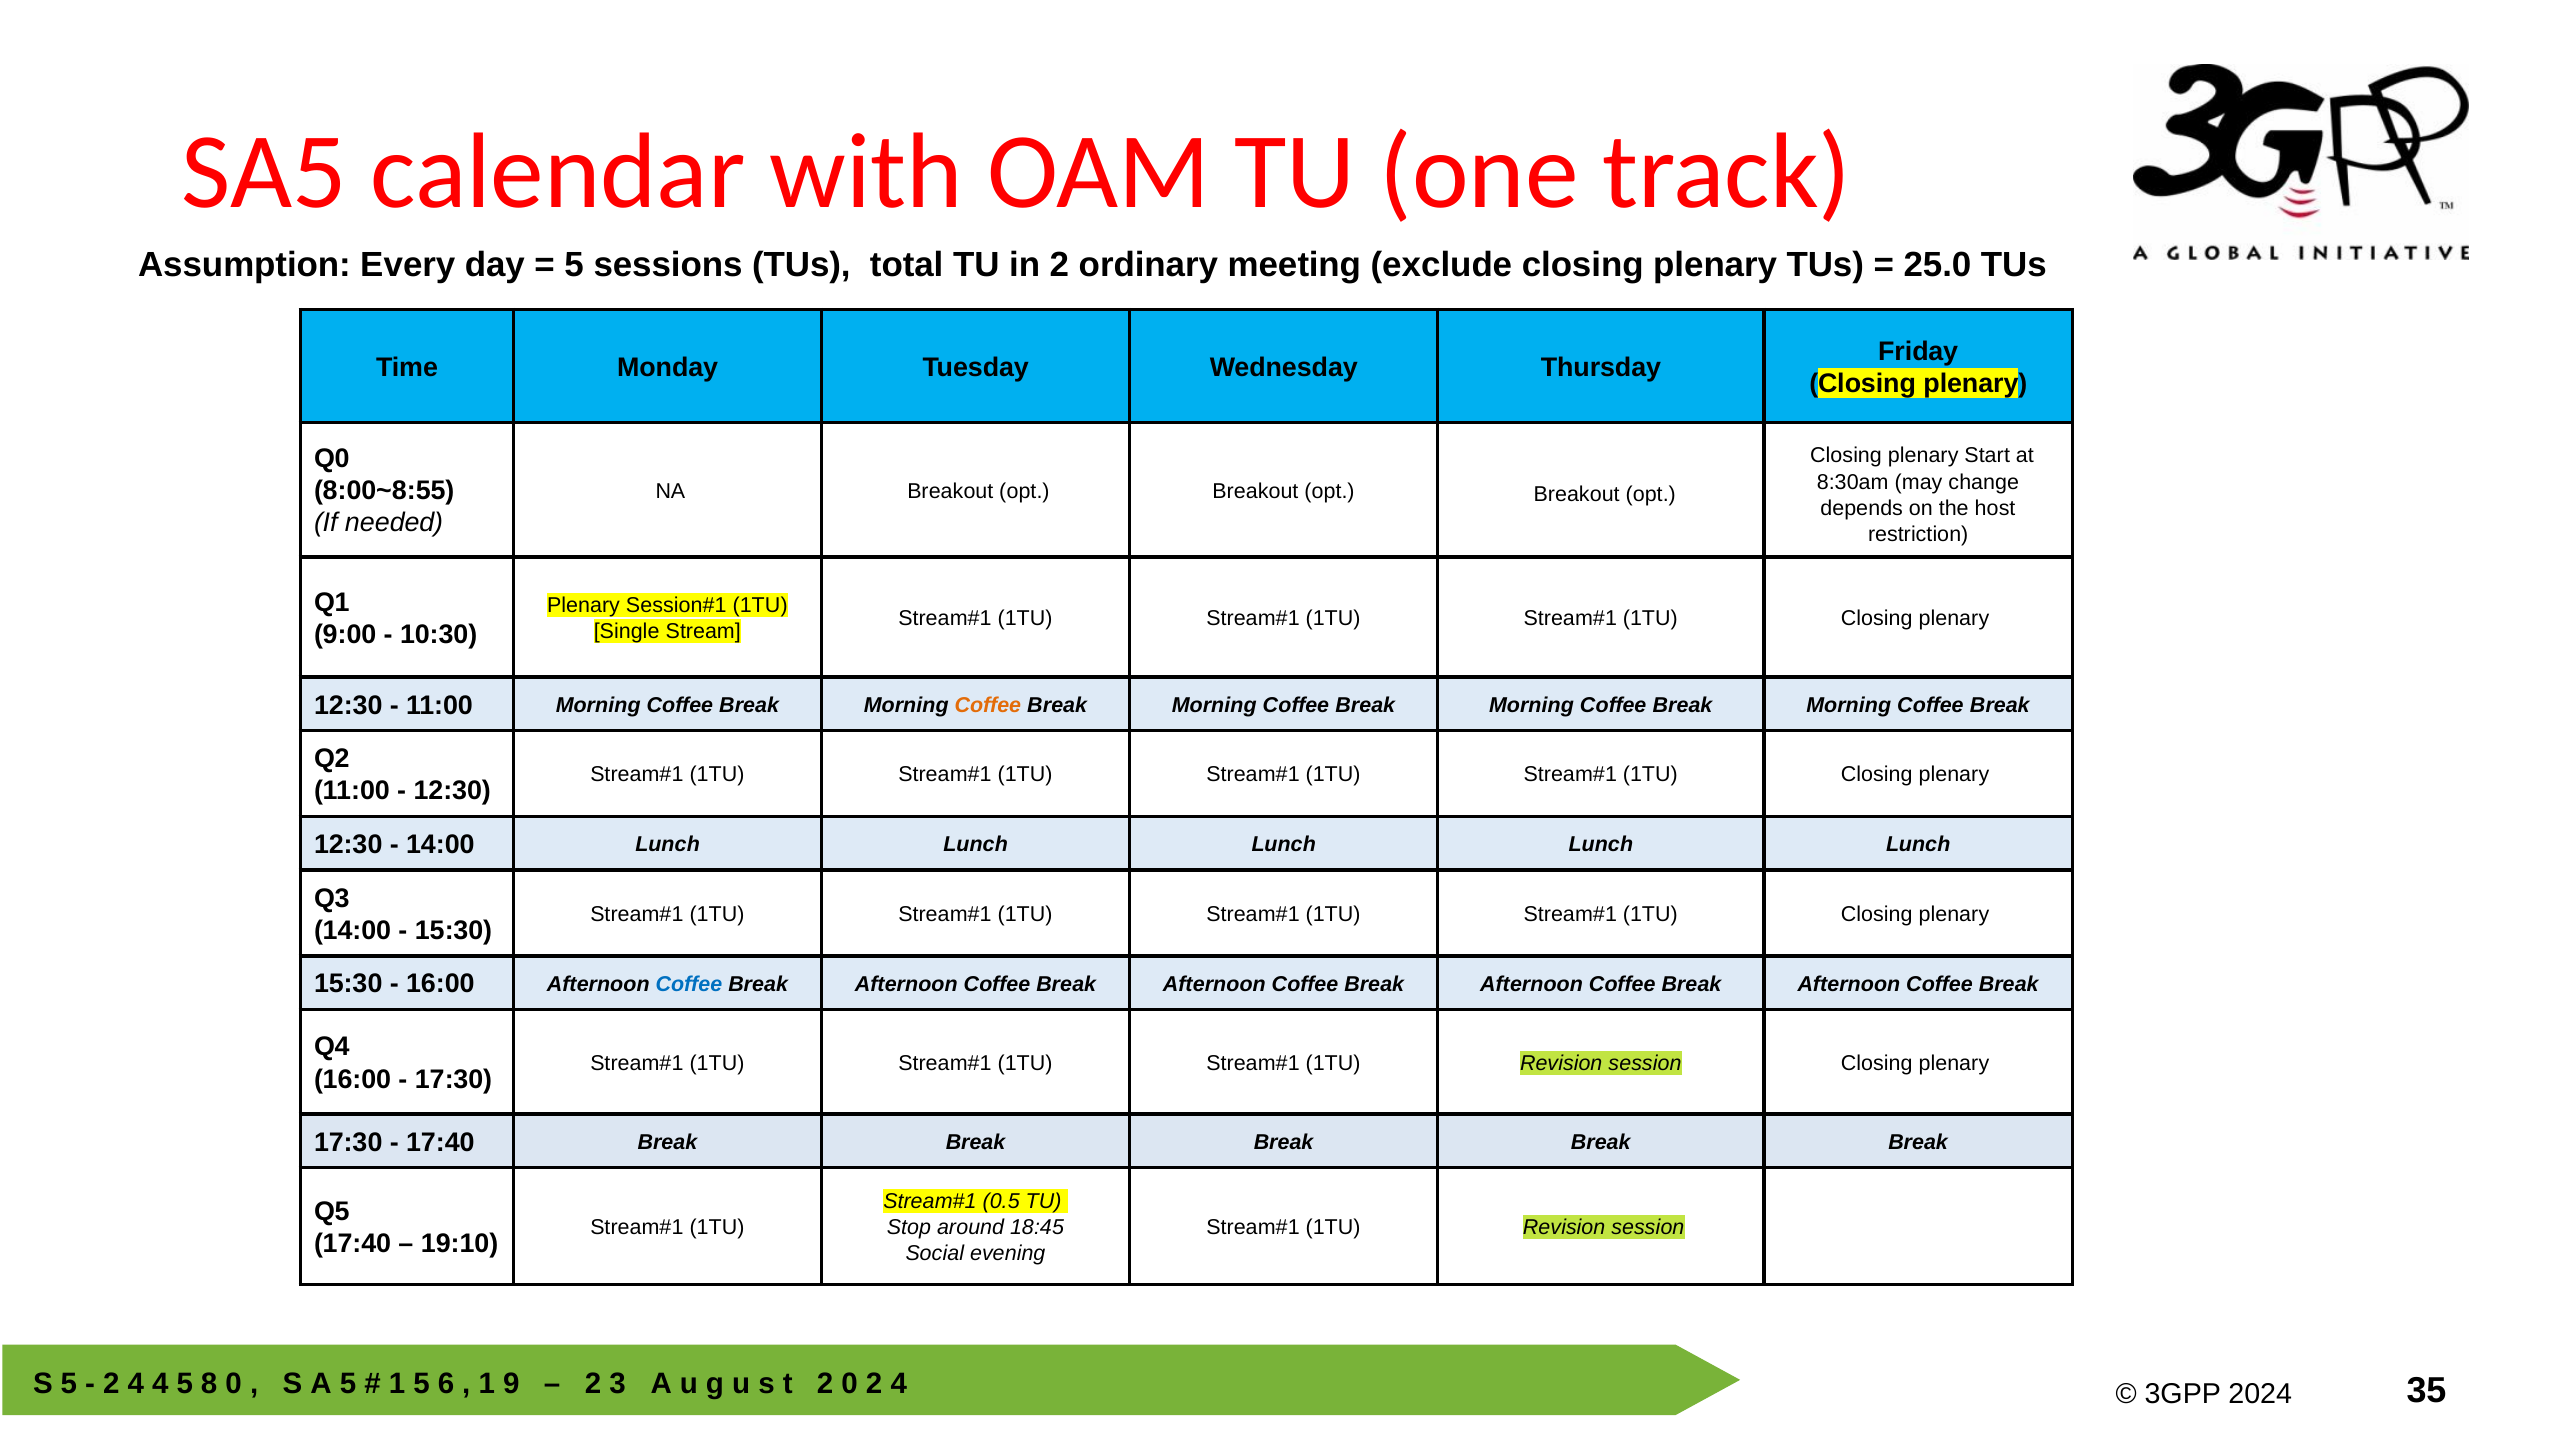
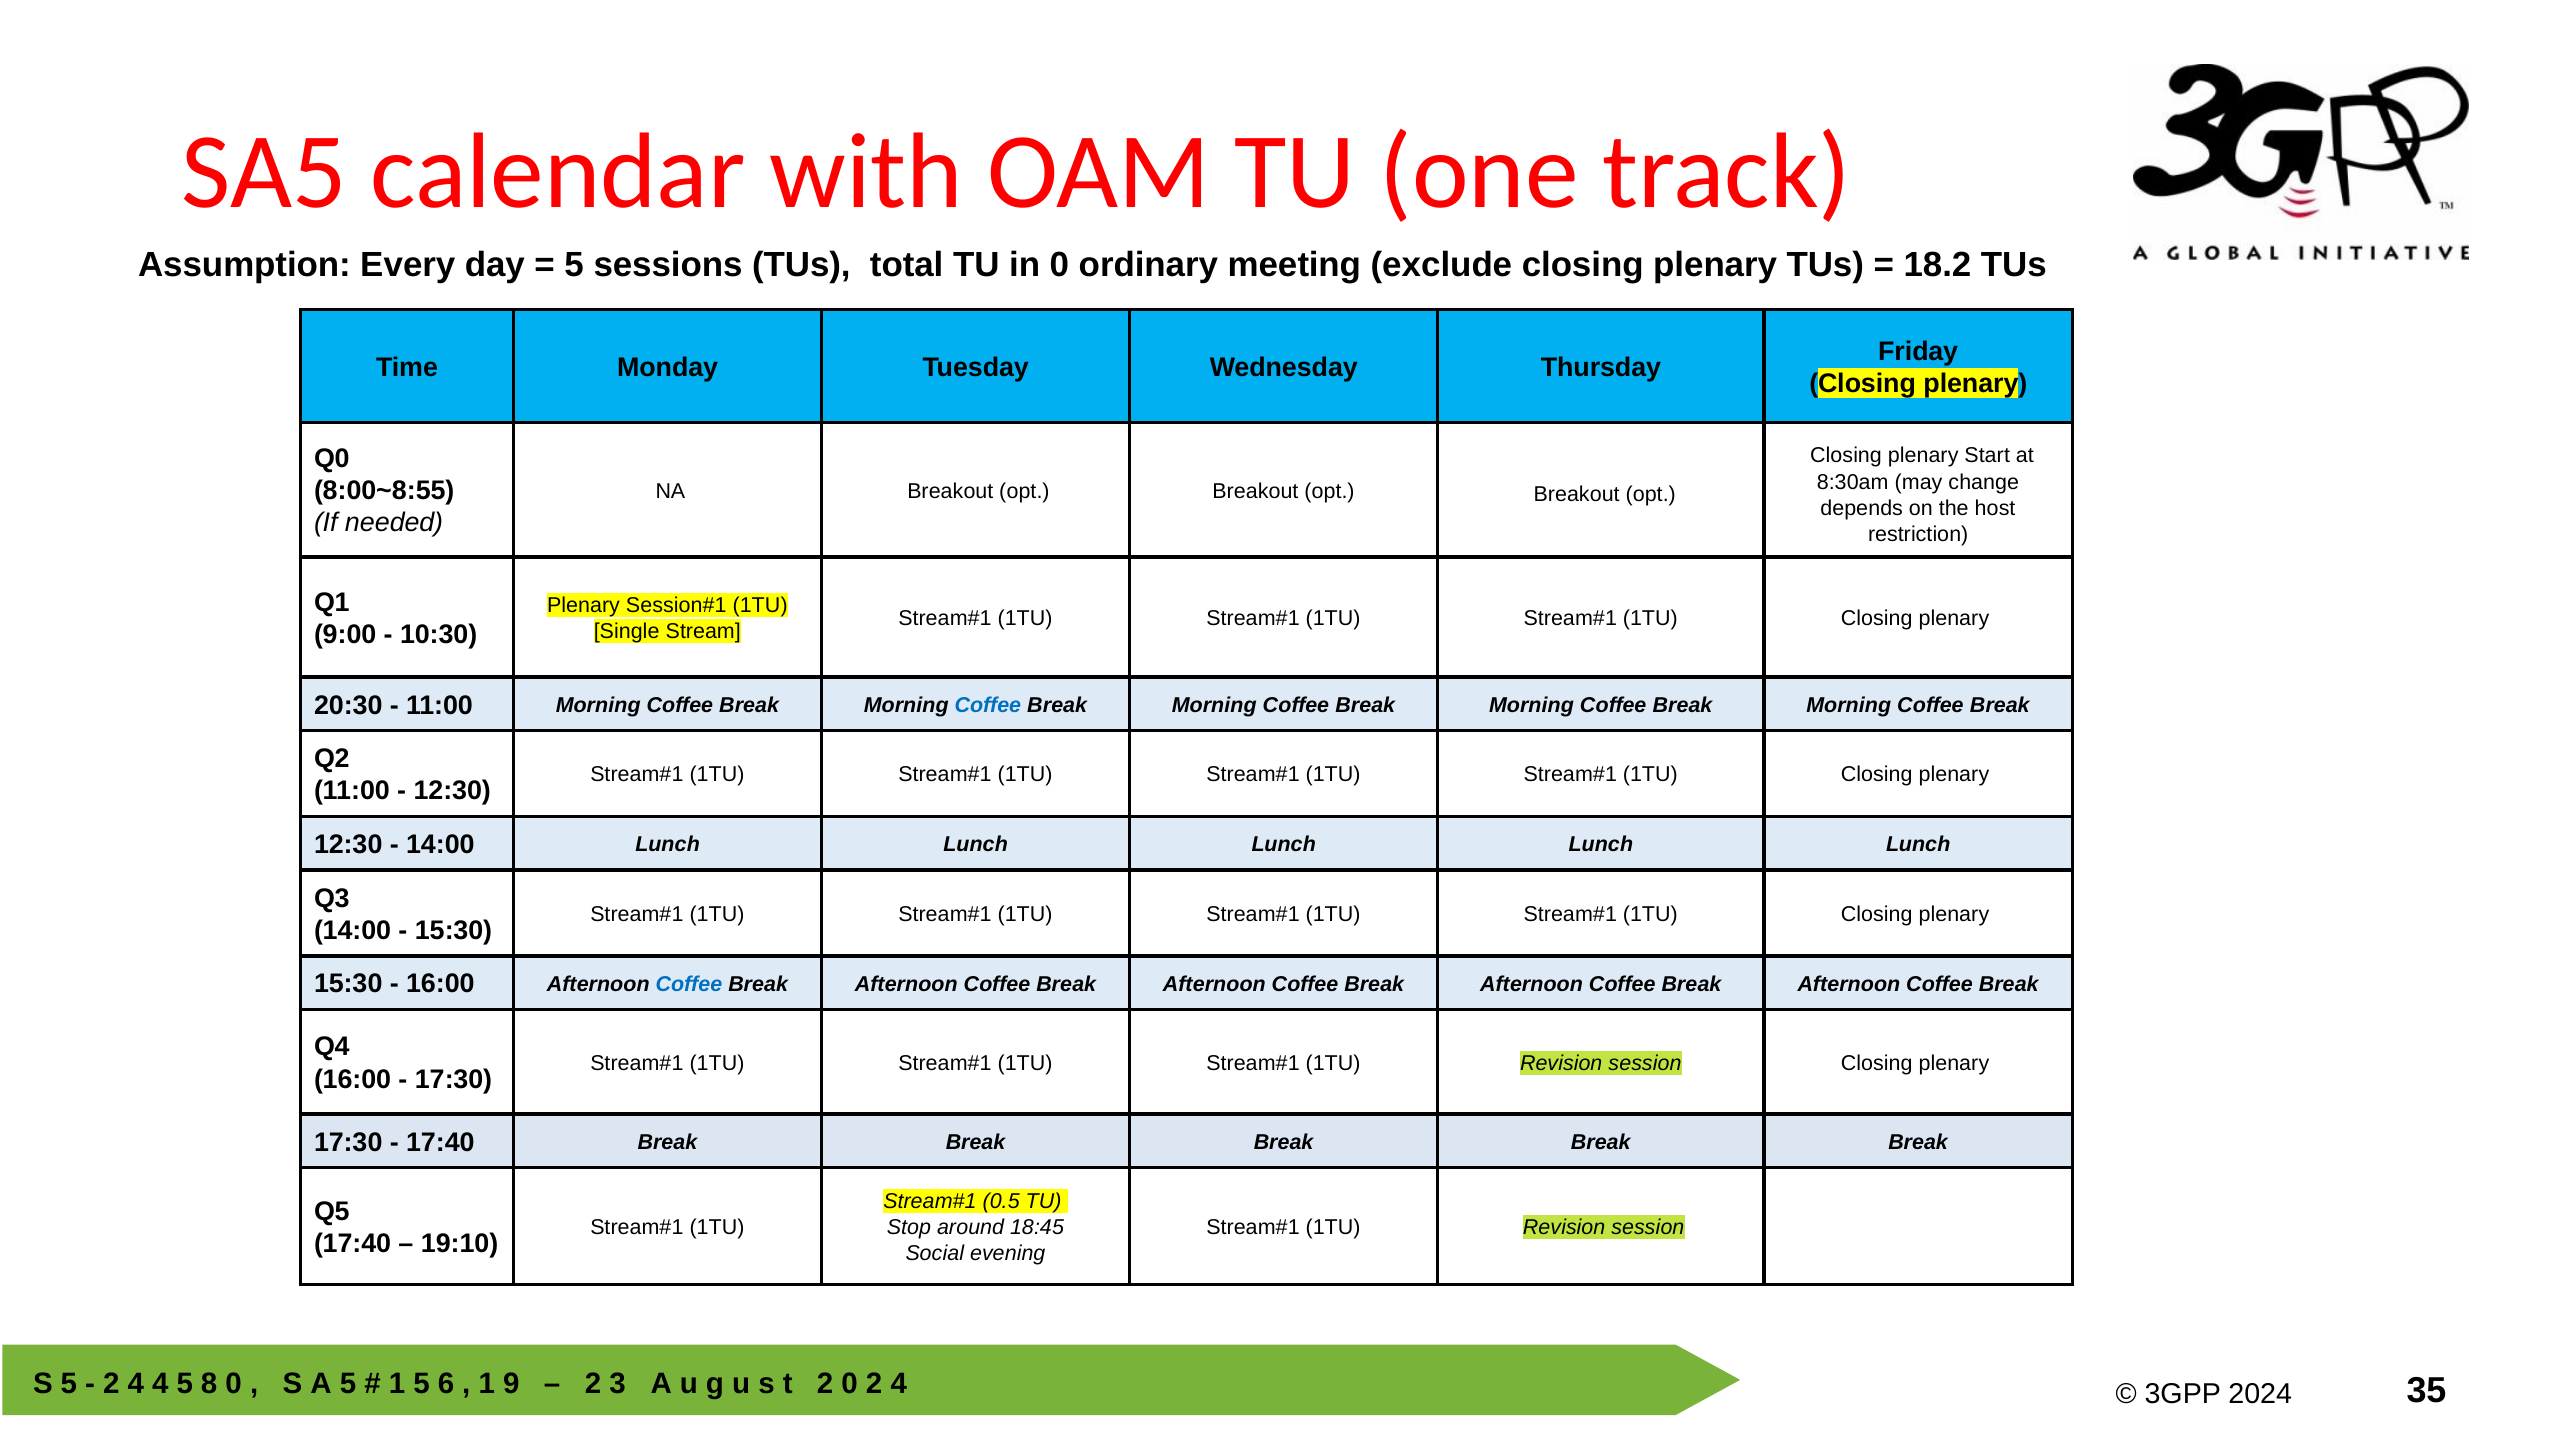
in 2: 2 -> 0
25.0: 25.0 -> 18.2
12:30 at (348, 705): 12:30 -> 20:30
Coffee at (988, 705) colour: orange -> blue
